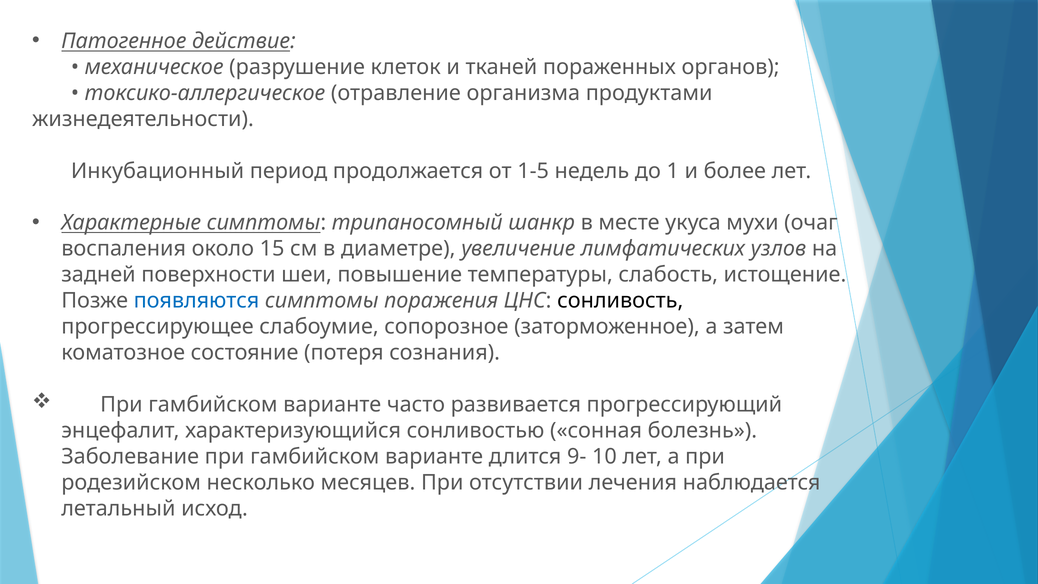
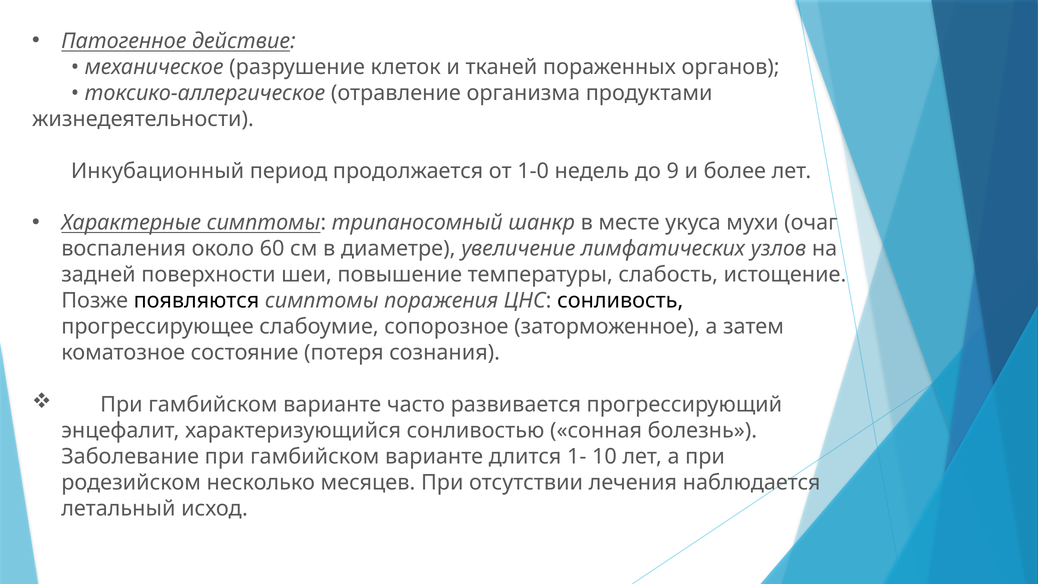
1-5: 1-5 -> 1-0
1: 1 -> 9
15: 15 -> 60
появляются colour: blue -> black
9-: 9- -> 1-
